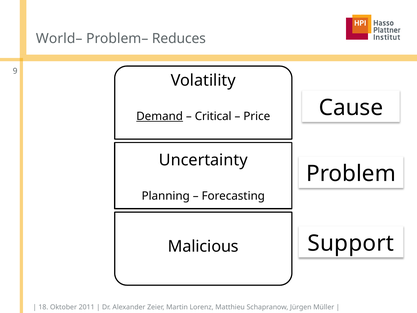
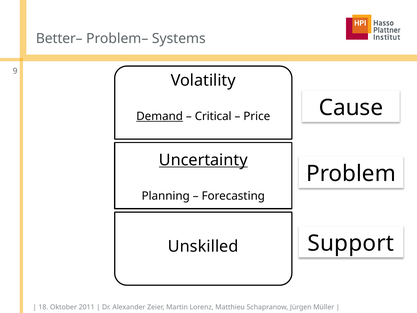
World–: World– -> Better–
Reduces: Reduces -> Systems
Uncertainty underline: none -> present
Malicious: Malicious -> Unskilled
